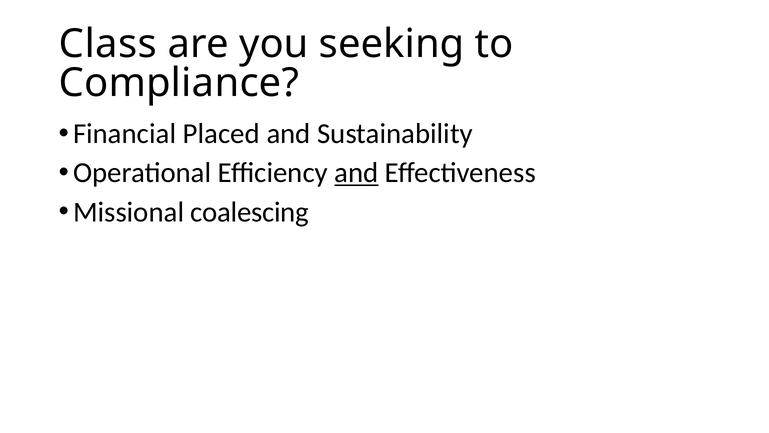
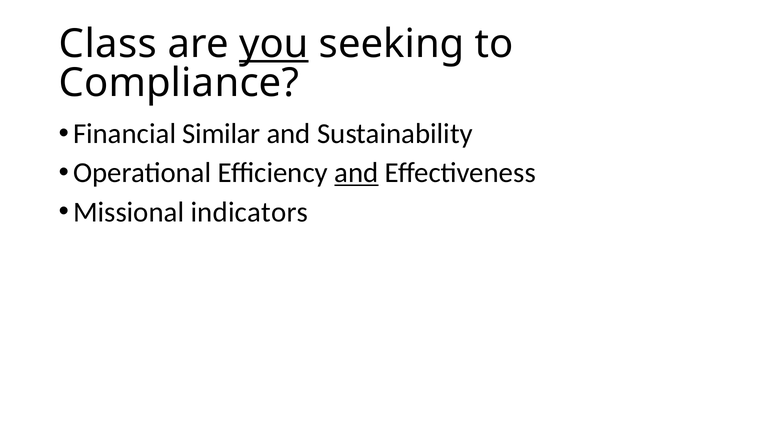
you underline: none -> present
Placed: Placed -> Similar
coalescing: coalescing -> indicators
